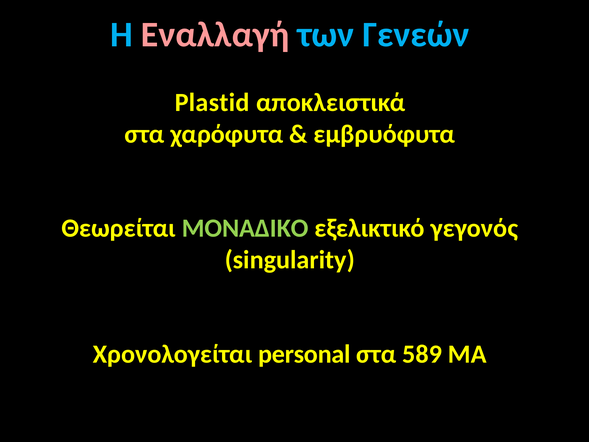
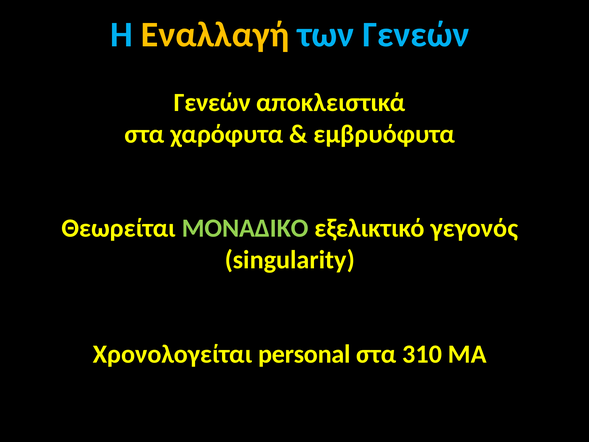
Εναλλαγή colour: pink -> yellow
Plastid at (212, 103): Plastid -> Γενεών
589: 589 -> 310
